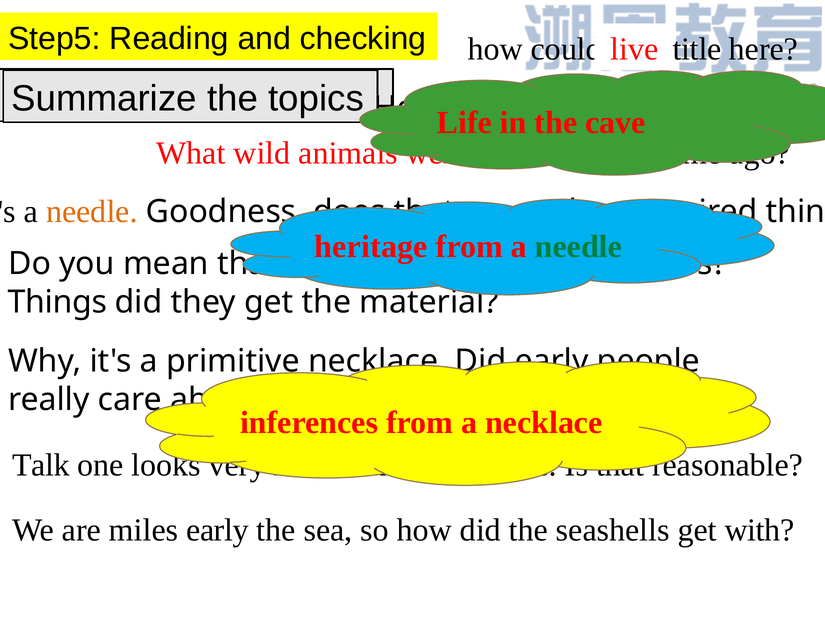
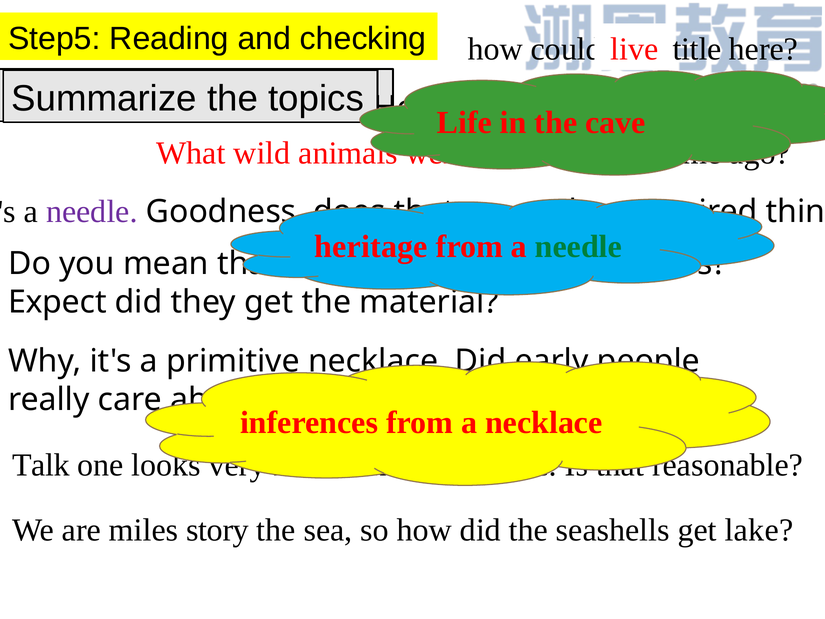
needle at (92, 212) colour: orange -> purple
Things at (57, 302): Things -> Expect
miles early: early -> story
with: with -> lake
